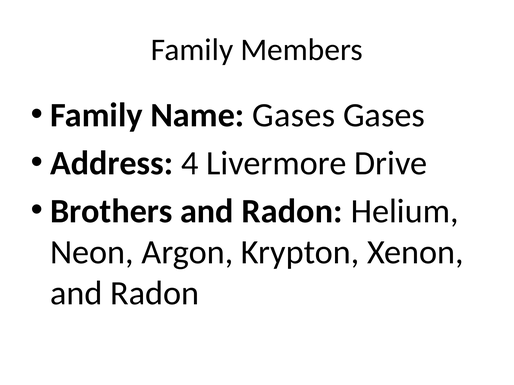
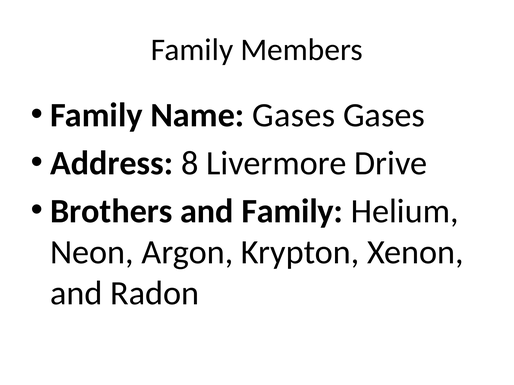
4: 4 -> 8
Brothers and Radon: Radon -> Family
